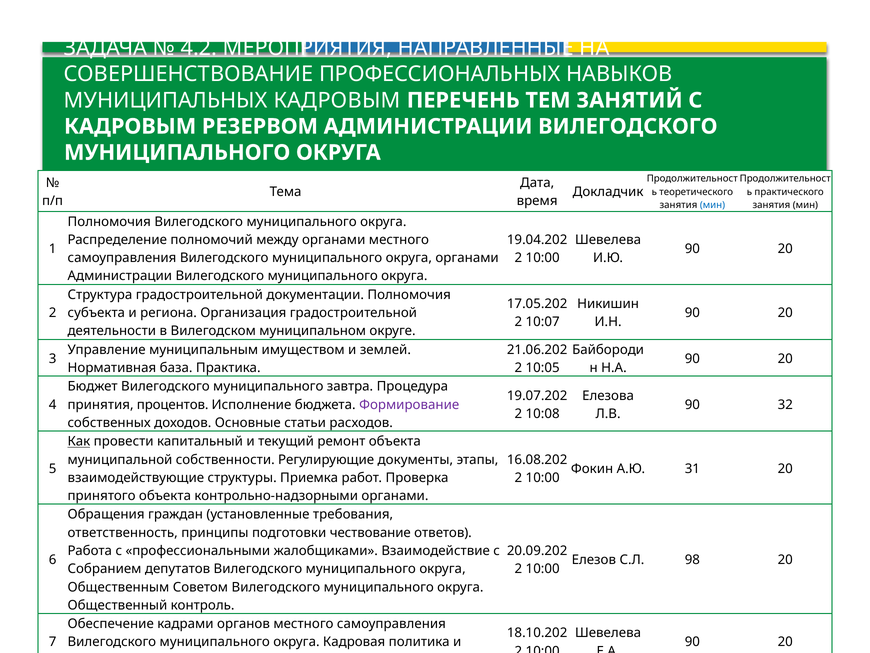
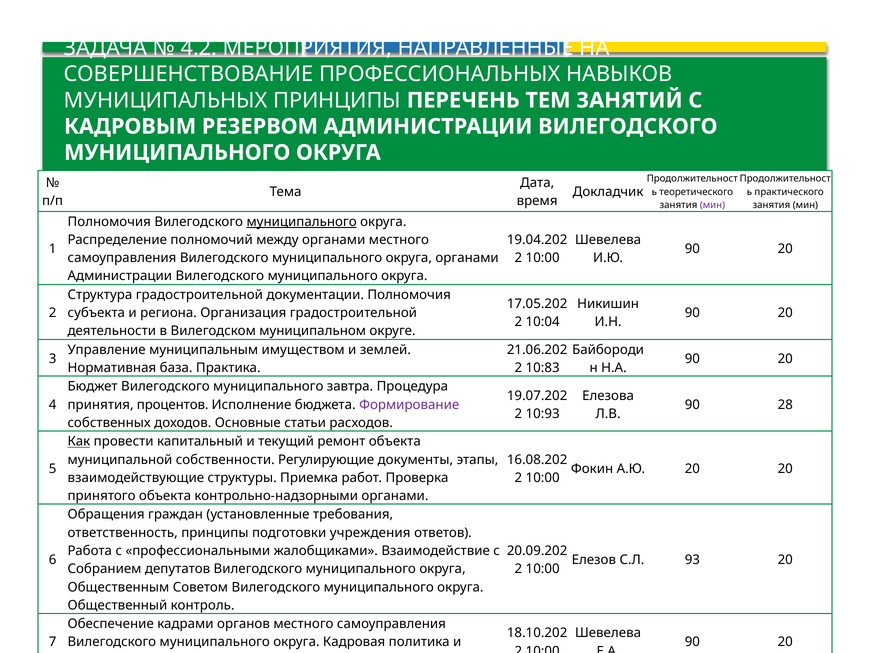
МУНИЦИПАЛЬНЫХ КАДРОВЫМ: КАДРОВЫМ -> ПРИНЦИПЫ
мин at (712, 205) colour: blue -> purple
муниципального at (302, 222) underline: none -> present
10:07: 10:07 -> 10:04
10:05: 10:05 -> 10:83
32: 32 -> 28
10:08: 10:08 -> 10:93
А.Ю 31: 31 -> 20
чествование: чествование -> учреждения
98: 98 -> 93
